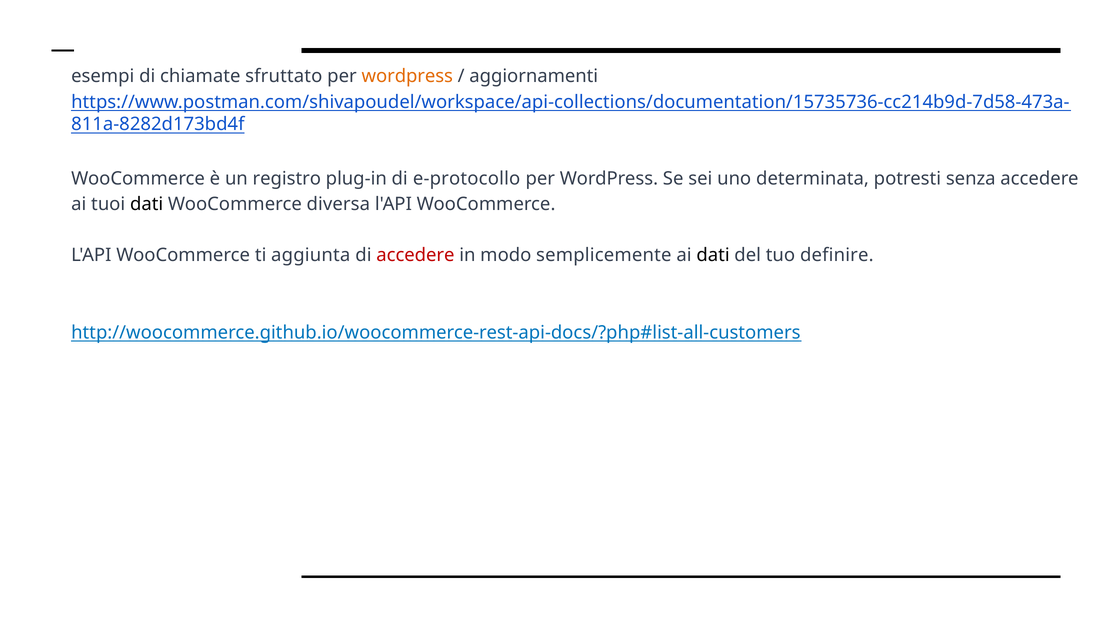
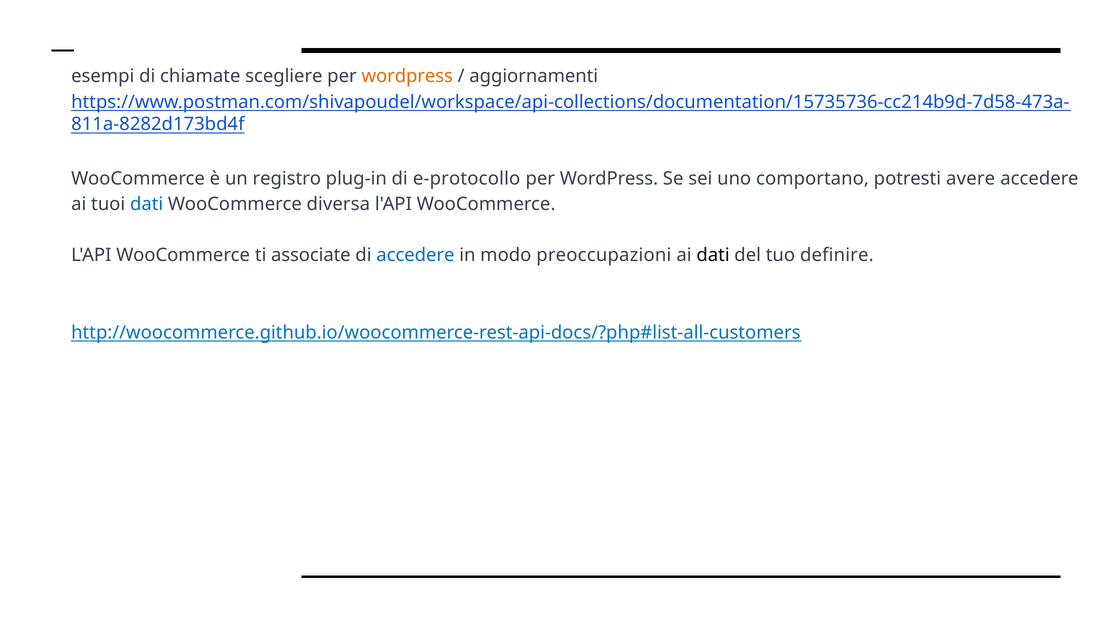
sfruttato: sfruttato -> scegliere
determinata: determinata -> comportano
senza: senza -> avere
dati at (147, 204) colour: black -> blue
aggiunta: aggiunta -> associate
accedere at (415, 255) colour: red -> blue
semplicemente: semplicemente -> preoccupazioni
